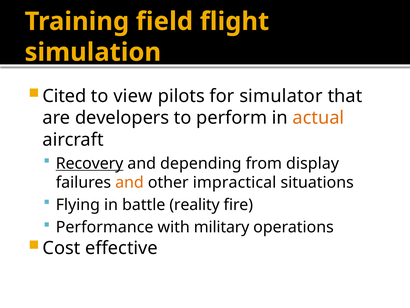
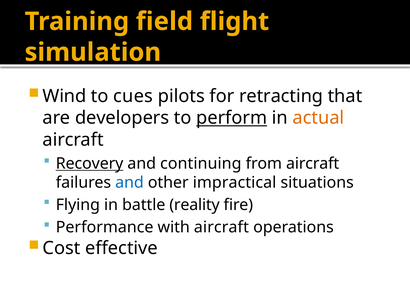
Cited: Cited -> Wind
view: view -> cues
simulator: simulator -> retracting
perform underline: none -> present
depending: depending -> continuing
from display: display -> aircraft
and at (129, 182) colour: orange -> blue
with military: military -> aircraft
